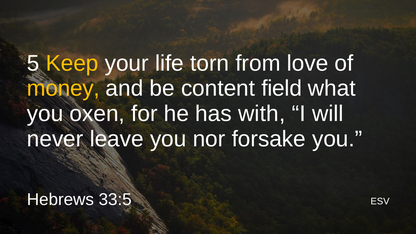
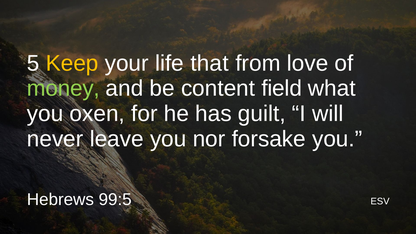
torn: torn -> that
money colour: yellow -> light green
with: with -> guilt
33:5: 33:5 -> 99:5
